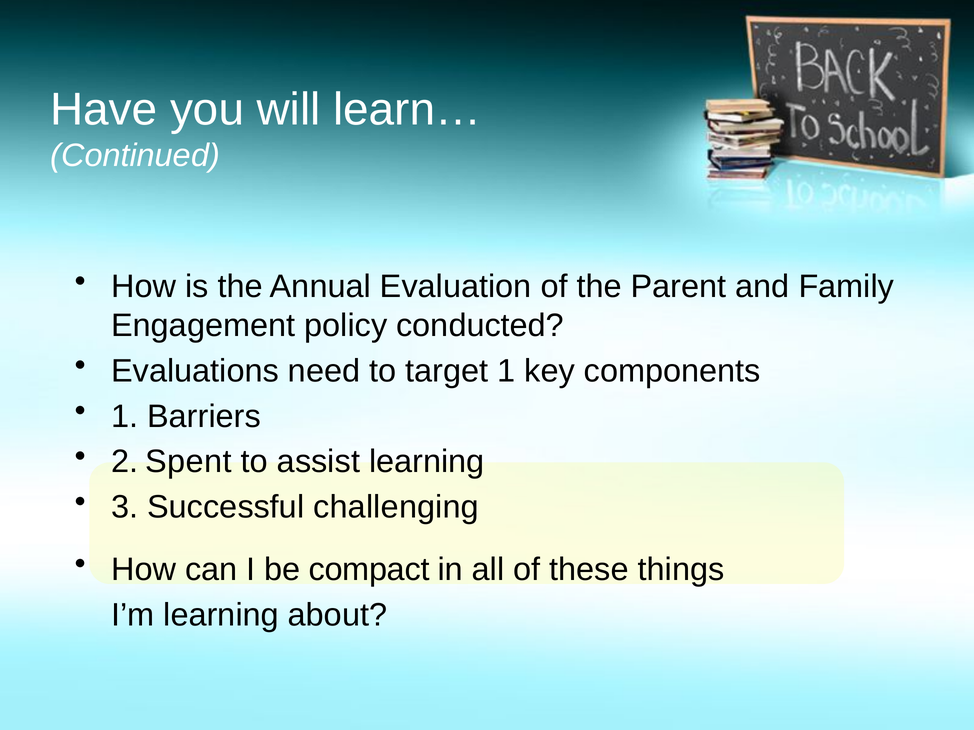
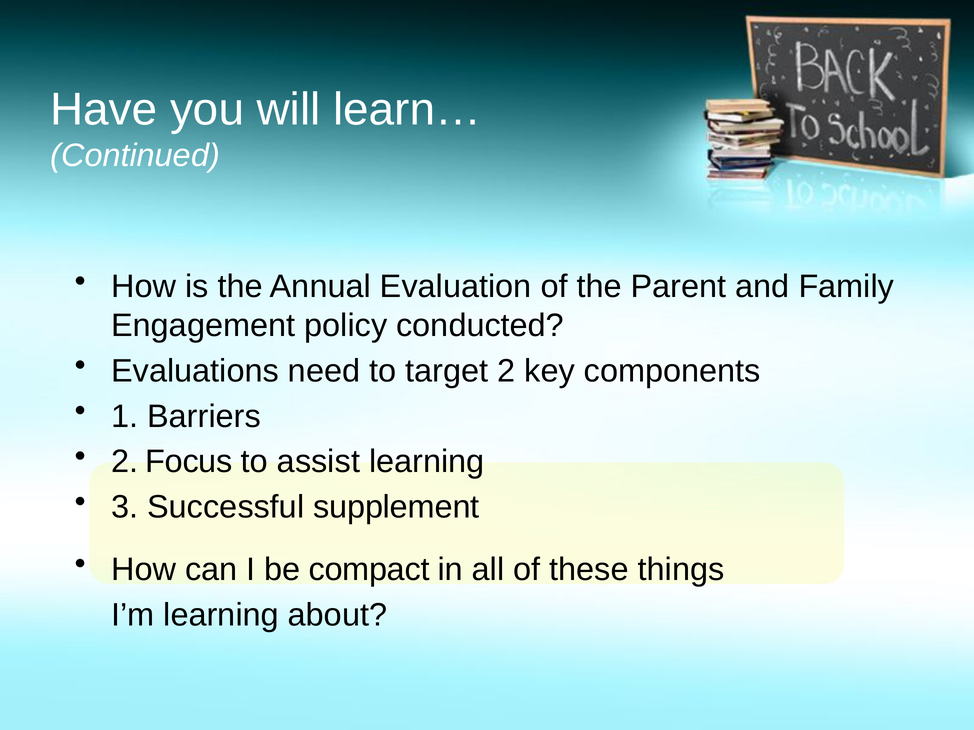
target 1: 1 -> 2
Spent: Spent -> Focus
challenging: challenging -> supplement
